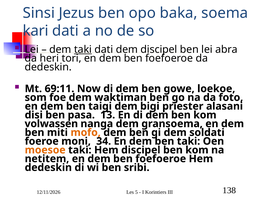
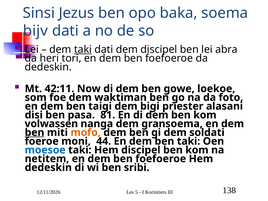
kari: kari -> bijv
69:11: 69:11 -> 42:11
13: 13 -> 81
ben at (35, 132) underline: none -> present
34: 34 -> 44
moesoe colour: orange -> blue
